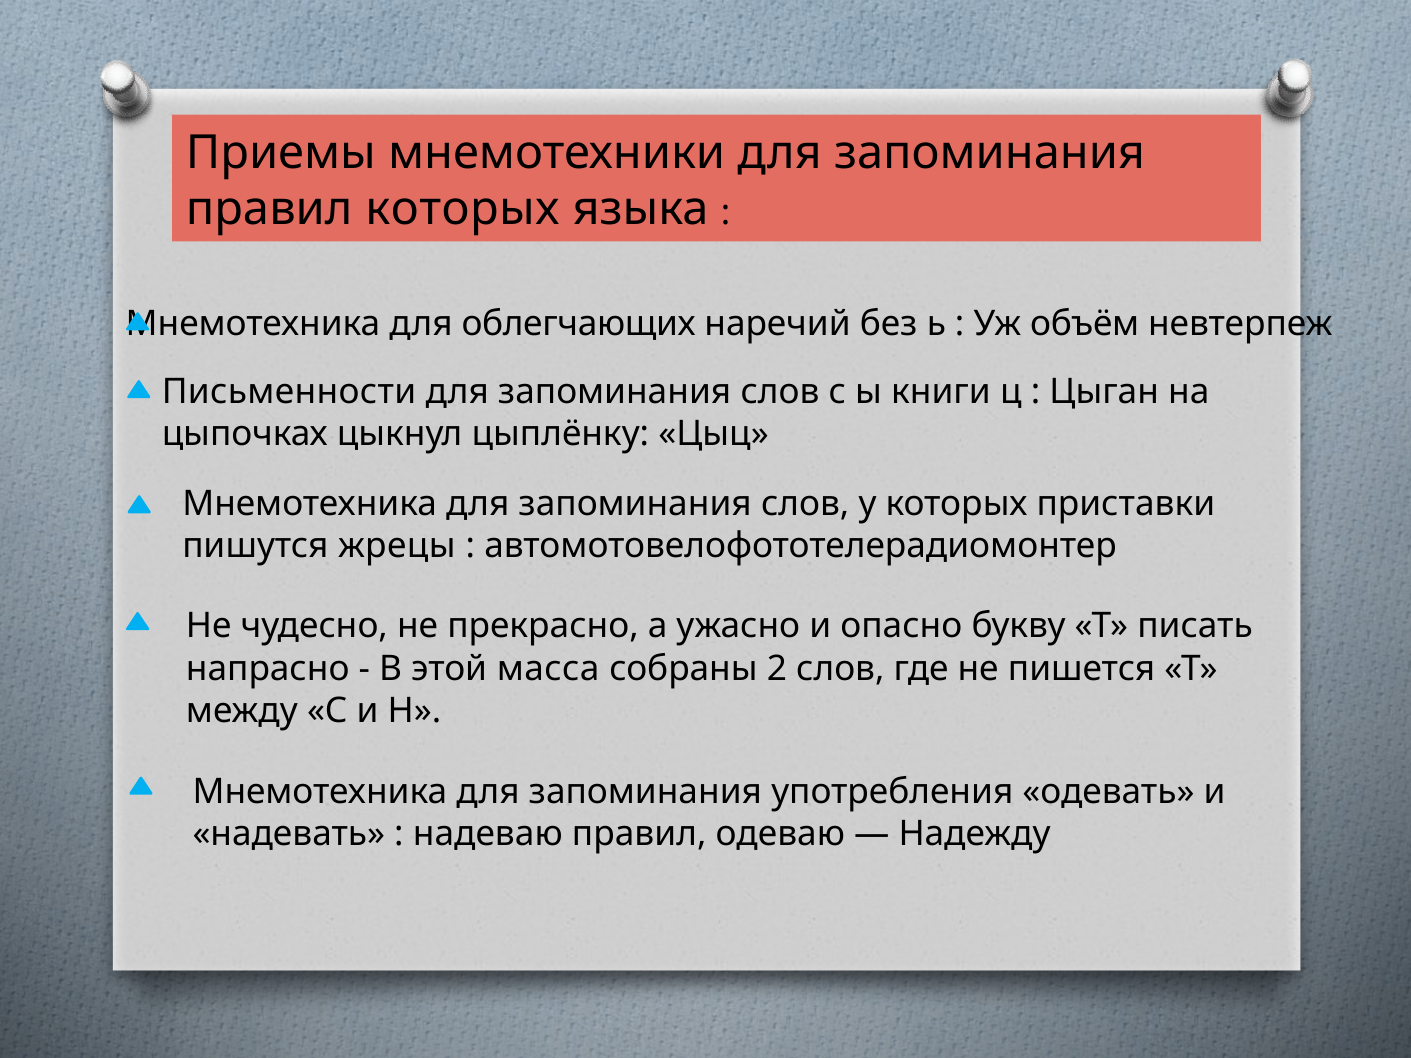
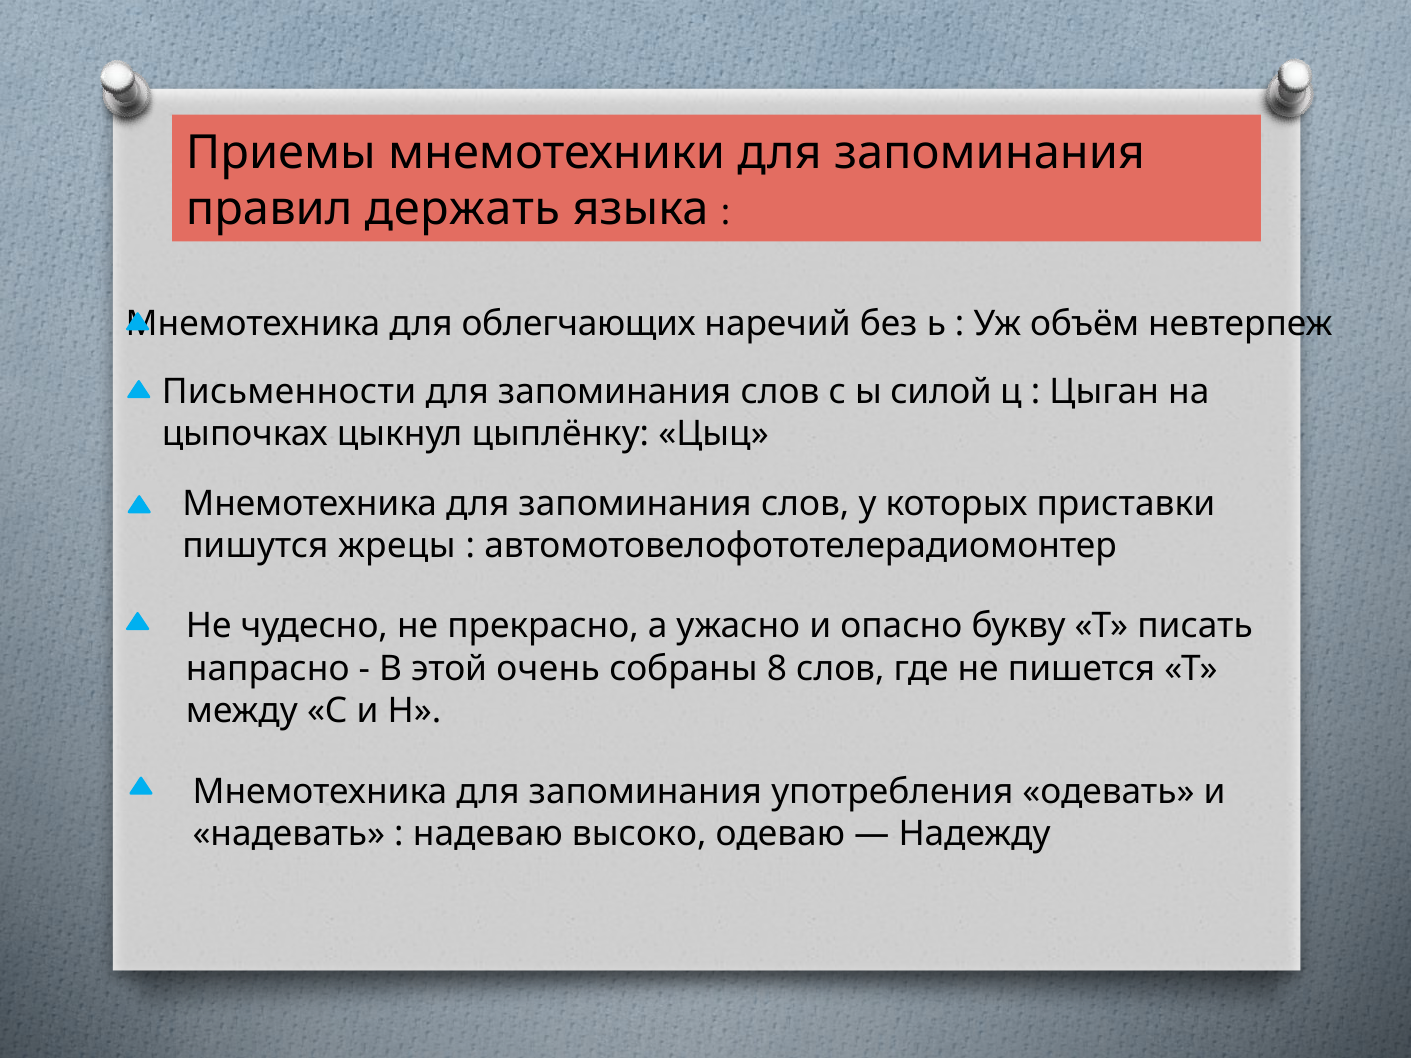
правил которых: которых -> держать
книги: книги -> силой
масса: масса -> очень
2: 2 -> 8
надеваю правил: правил -> высоко
